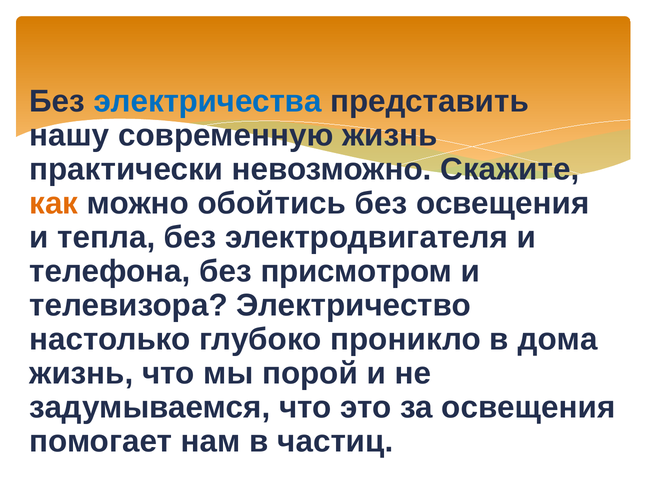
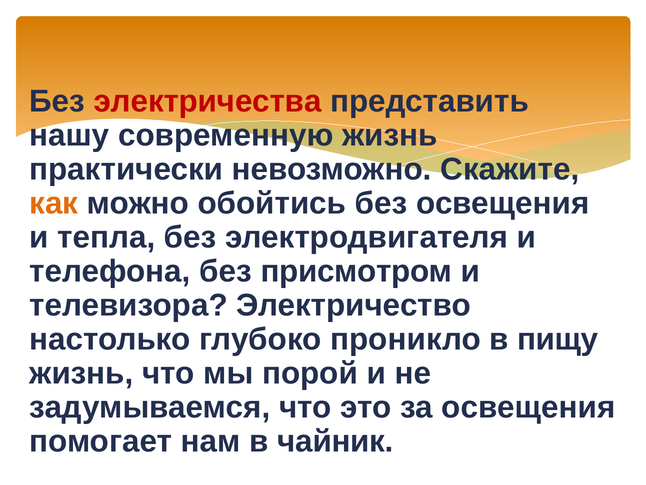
электричества colour: blue -> red
дома: дома -> пищу
частиц: частиц -> чайник
